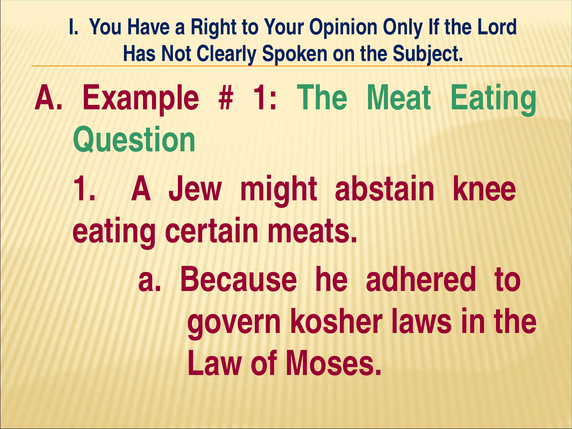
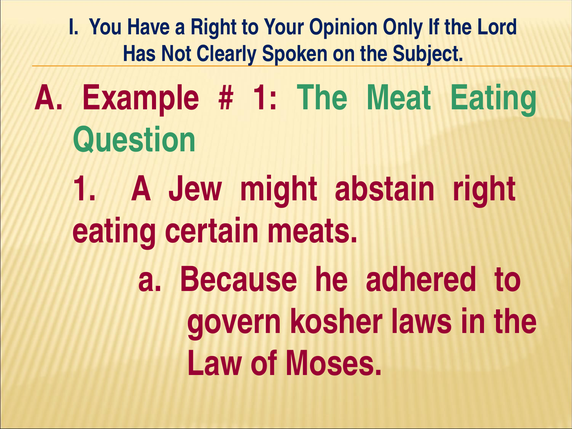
abstain knee: knee -> right
